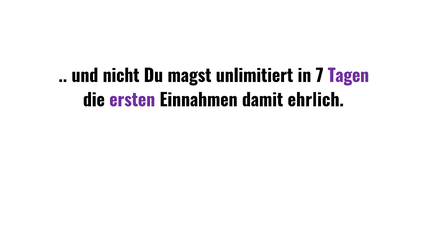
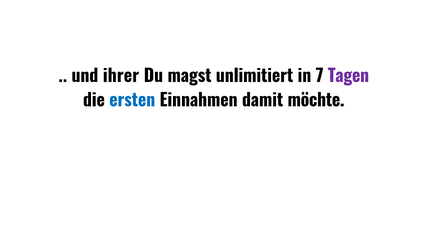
nicht: nicht -> ihrer
ersten colour: purple -> blue
ehrlich: ehrlich -> möchte
